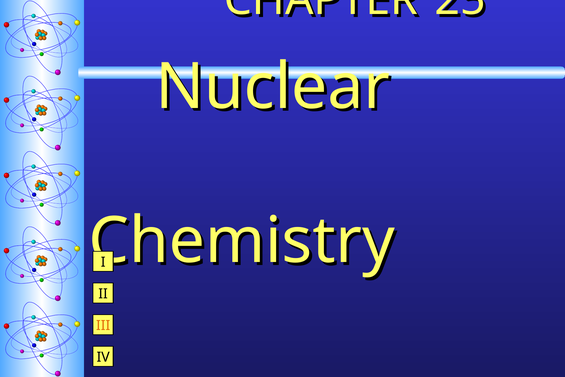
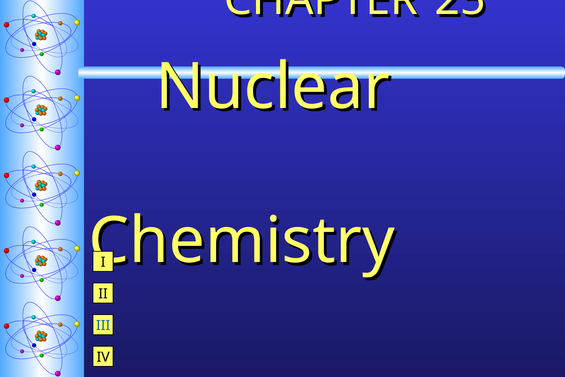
III colour: orange -> blue
